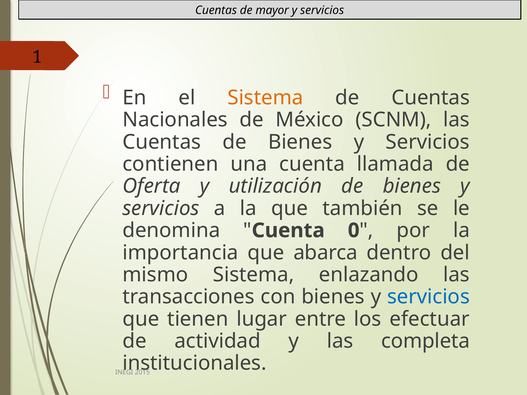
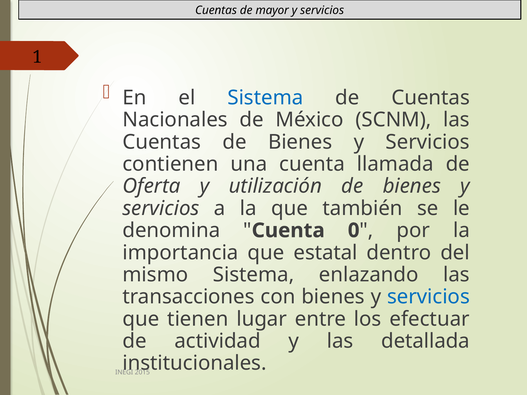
Sistema at (265, 98) colour: orange -> blue
abarca: abarca -> estatal
completa: completa -> detallada
